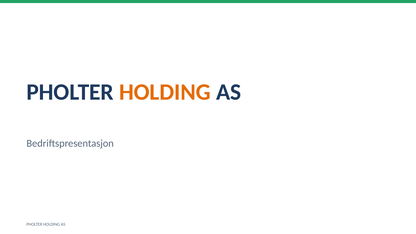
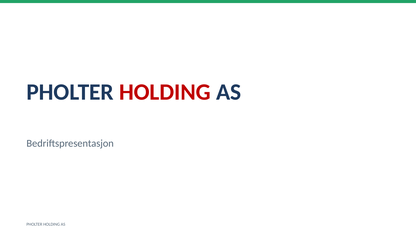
HOLDING at (165, 92) colour: orange -> red
